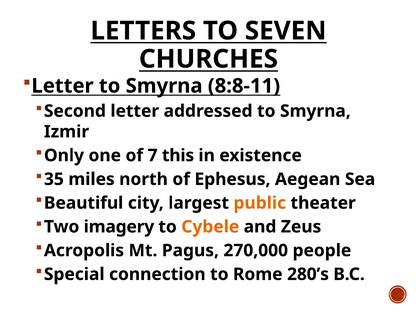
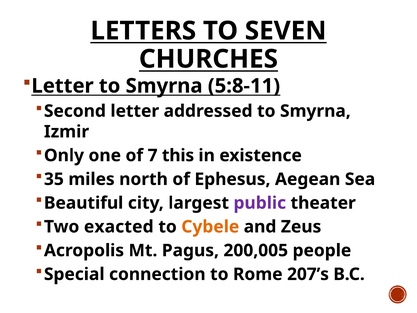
8:8-11: 8:8-11 -> 5:8-11
public colour: orange -> purple
imagery: imagery -> exacted
270,000: 270,000 -> 200,005
280’s: 280’s -> 207’s
